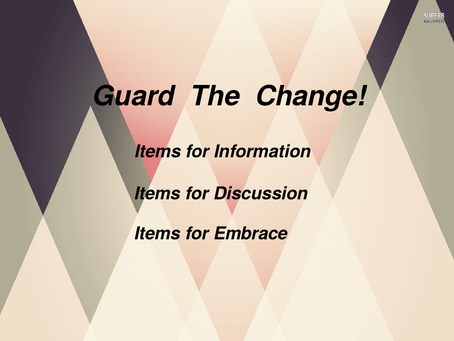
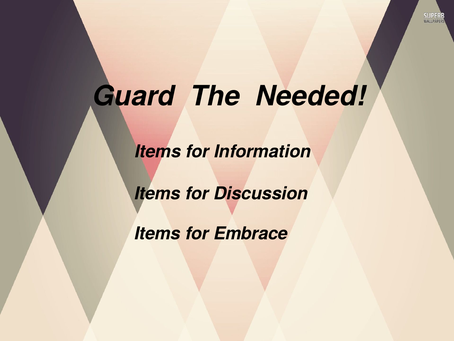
Change: Change -> Needed
